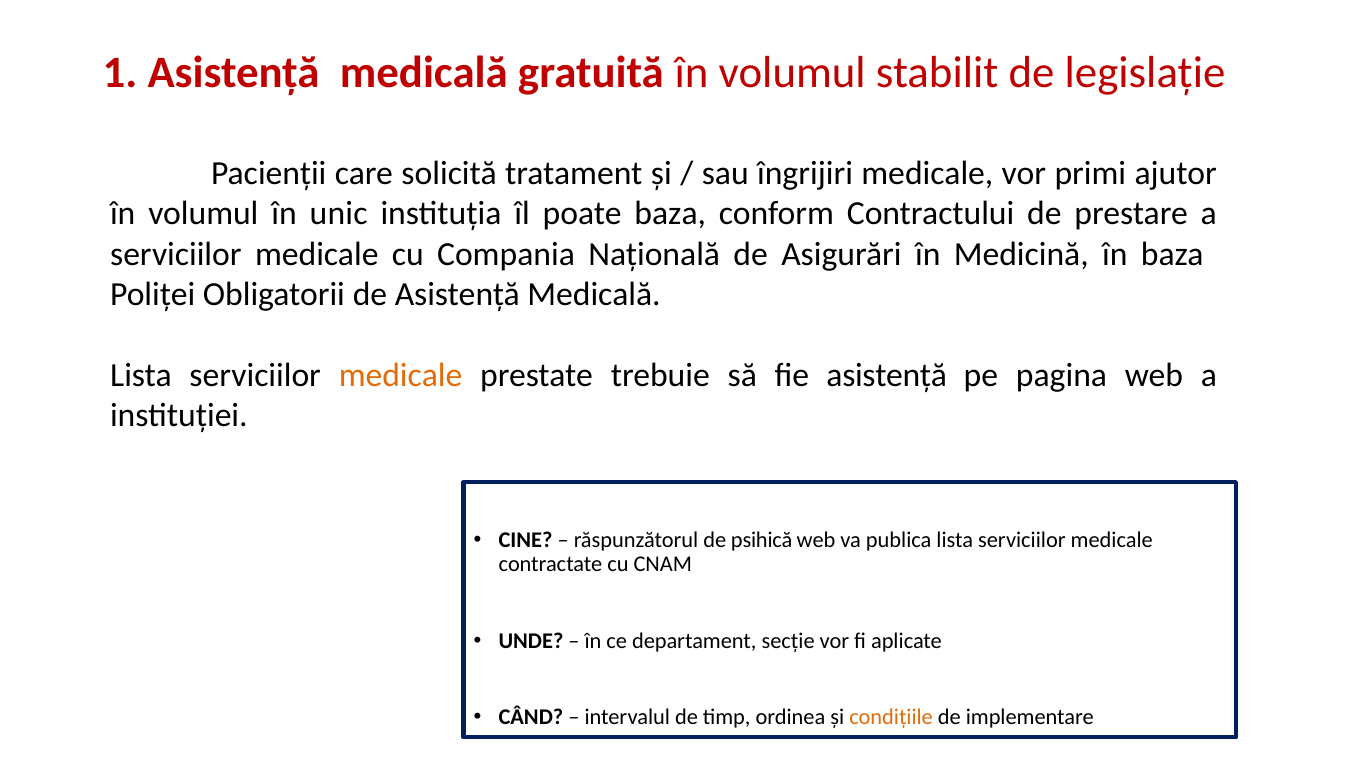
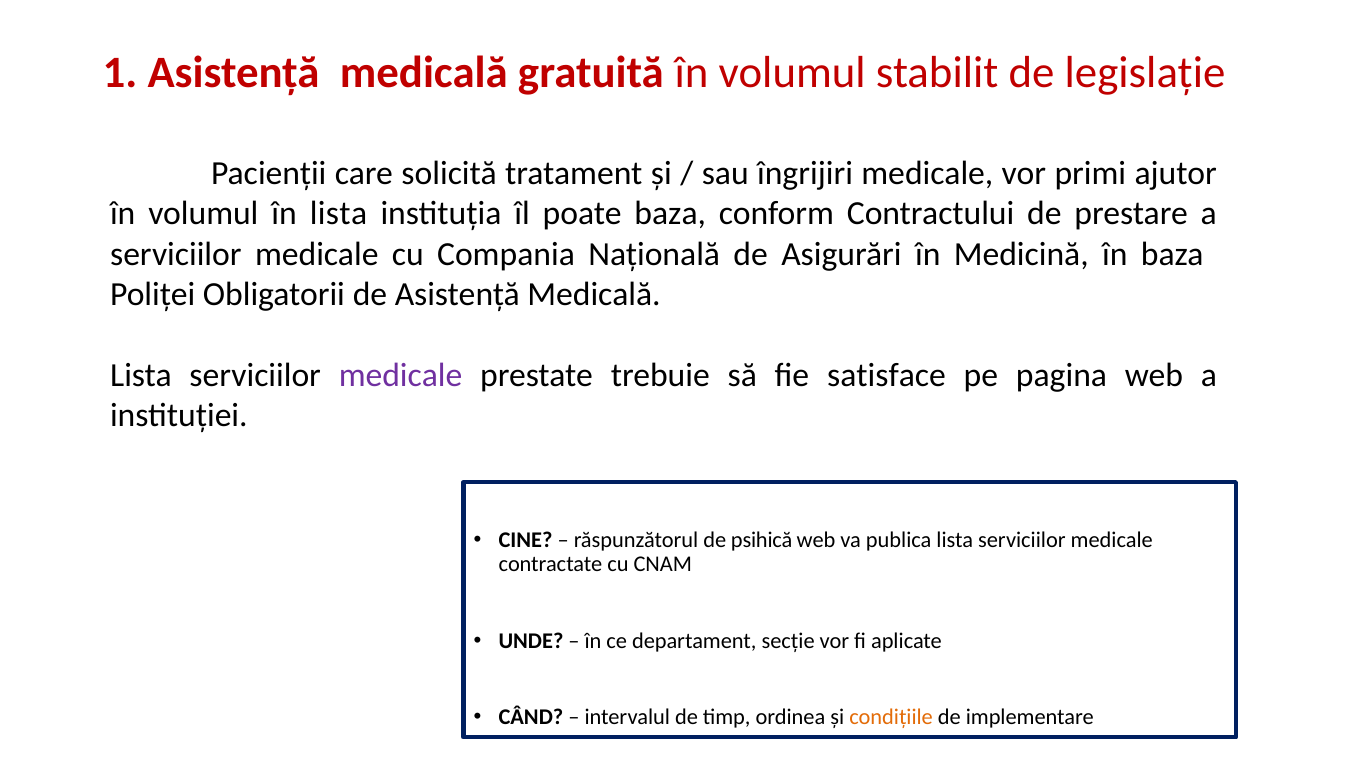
în unic: unic -> lista
medicale at (401, 375) colour: orange -> purple
fie asistență: asistență -> satisface
